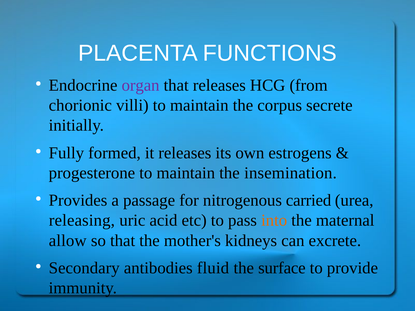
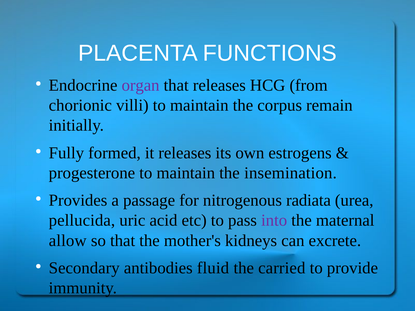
secrete: secrete -> remain
carried: carried -> radiata
releasing: releasing -> pellucida
into colour: orange -> purple
surface: surface -> carried
